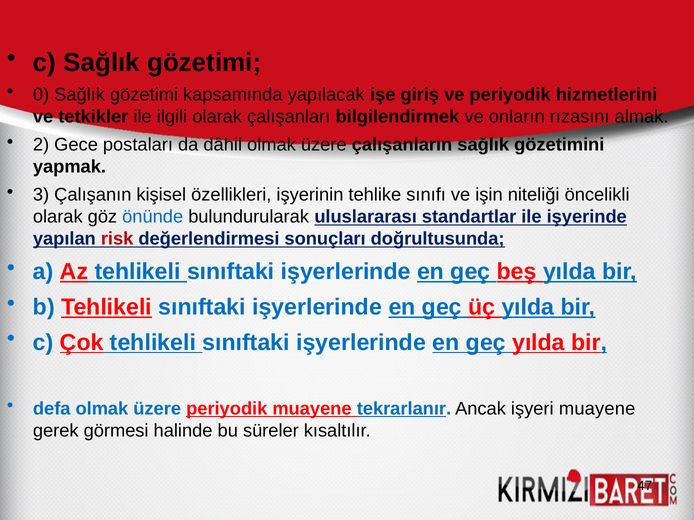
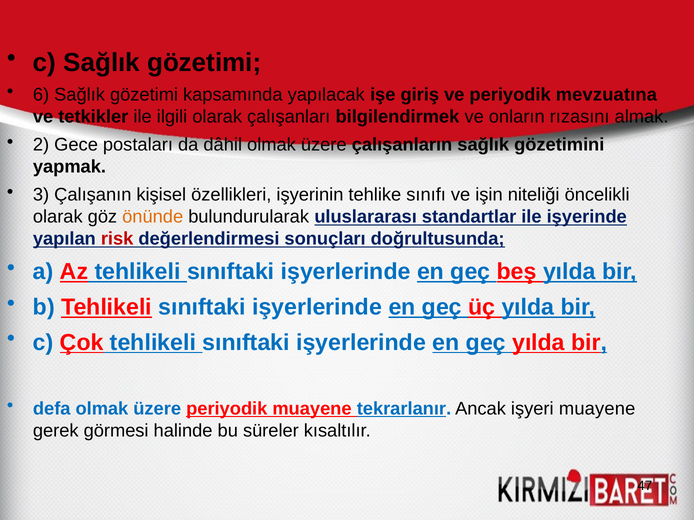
0: 0 -> 6
hizmetlerini: hizmetlerini -> mevzuatına
önünde colour: blue -> orange
